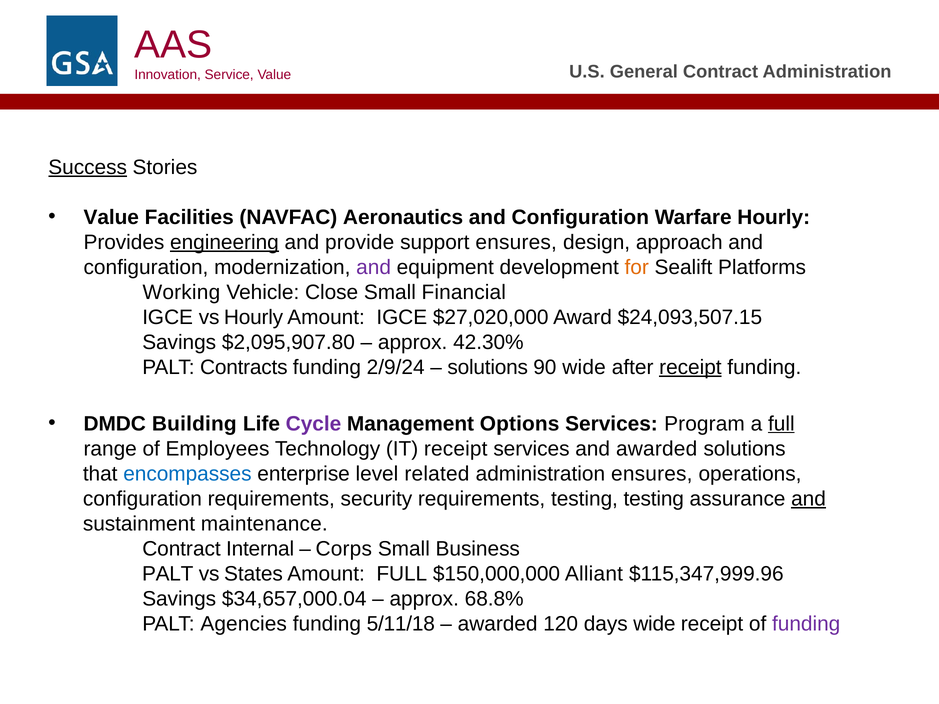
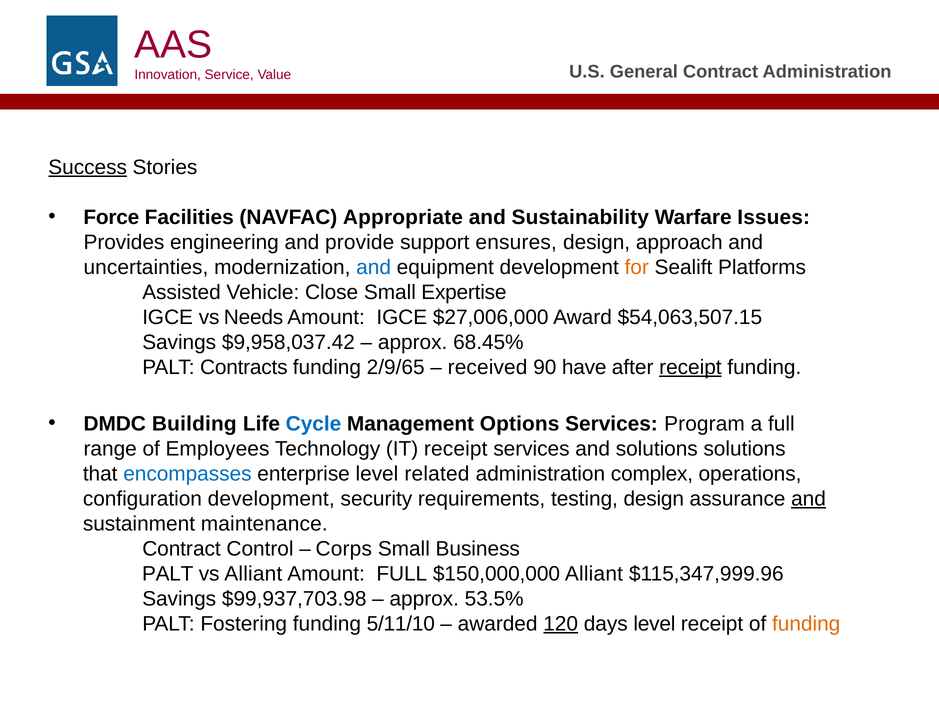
Value at (111, 217): Value -> Force
Aeronautics: Aeronautics -> Appropriate
Configuration at (580, 217): Configuration -> Sustainability
Warfare Hourly: Hourly -> Issues
engineering underline: present -> none
configuration at (146, 267): configuration -> uncertainties
and at (374, 267) colour: purple -> blue
Working: Working -> Assisted
Financial: Financial -> Expertise
vs Hourly: Hourly -> Needs
$27,020,000: $27,020,000 -> $27,006,000
$24,093,507.15: $24,093,507.15 -> $54,063,507.15
$2,095,907.80: $2,095,907.80 -> $9,958,037.42
42.30%: 42.30% -> 68.45%
2/9/24: 2/9/24 -> 2/9/65
solutions at (488, 367): solutions -> received
90 wide: wide -> have
Cycle colour: purple -> blue
full at (781, 424) underline: present -> none
and awarded: awarded -> solutions
administration ensures: ensures -> complex
configuration requirements: requirements -> development
testing testing: testing -> design
Internal: Internal -> Control
vs States: States -> Alliant
$34,657,000.04: $34,657,000.04 -> $99,937,703.98
68.8%: 68.8% -> 53.5%
Agencies: Agencies -> Fostering
5/11/18: 5/11/18 -> 5/11/10
120 underline: none -> present
days wide: wide -> level
funding at (806, 624) colour: purple -> orange
